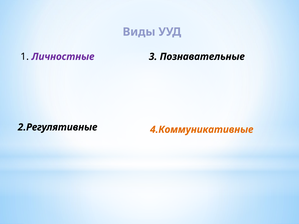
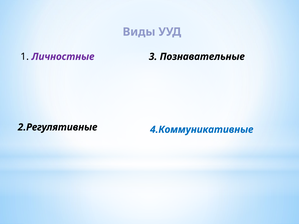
4.Коммуникативные colour: orange -> blue
